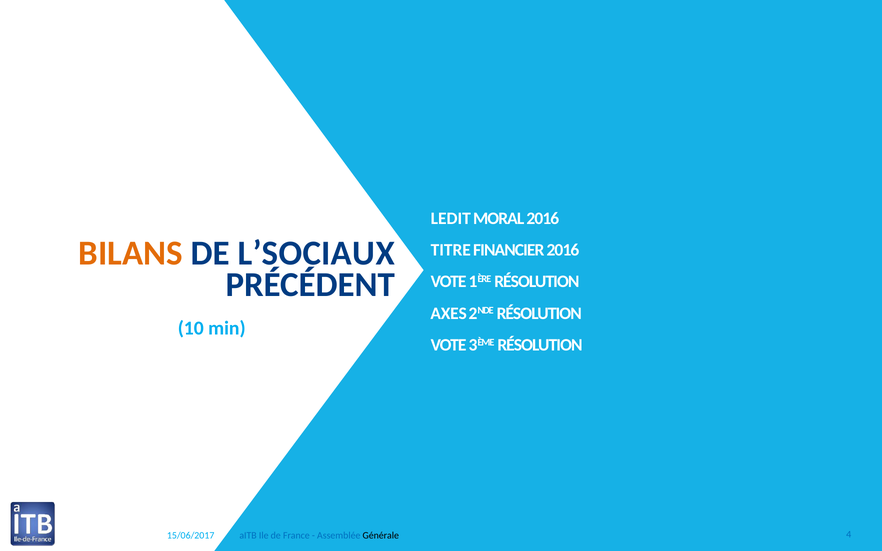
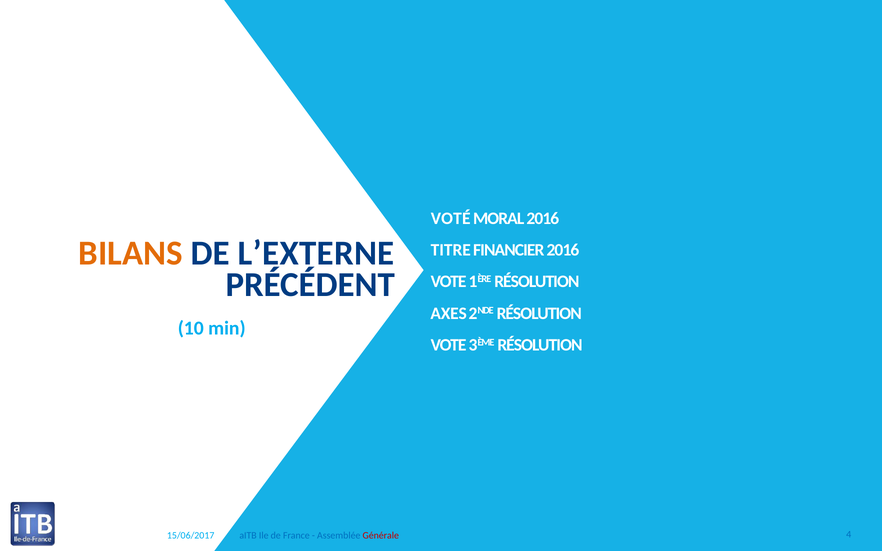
LEDIT: LEDIT -> VOTÉ
L’SOCIAUX: L’SOCIAUX -> L’EXTERNE
Générale colour: black -> red
